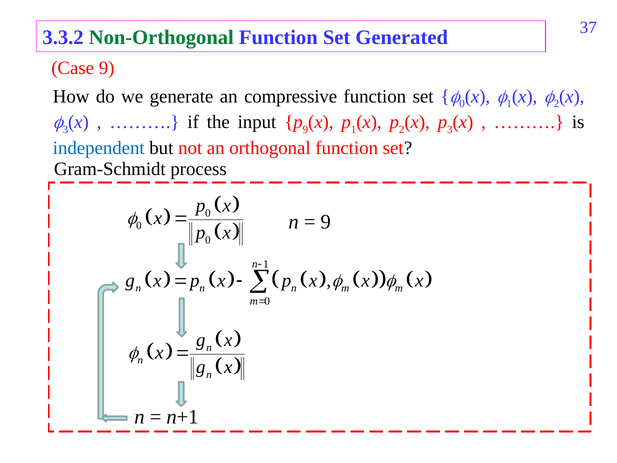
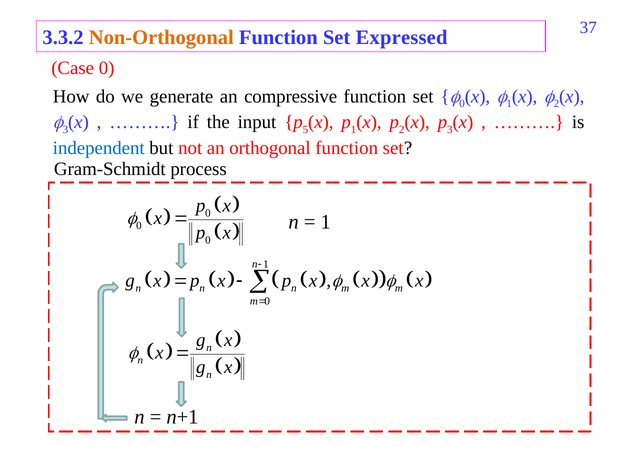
Non-Orthogonal colour: green -> orange
Generated: Generated -> Expressed
Case 9: 9 -> 0
9 at (305, 129): 9 -> 5
9 at (326, 222): 9 -> 1
